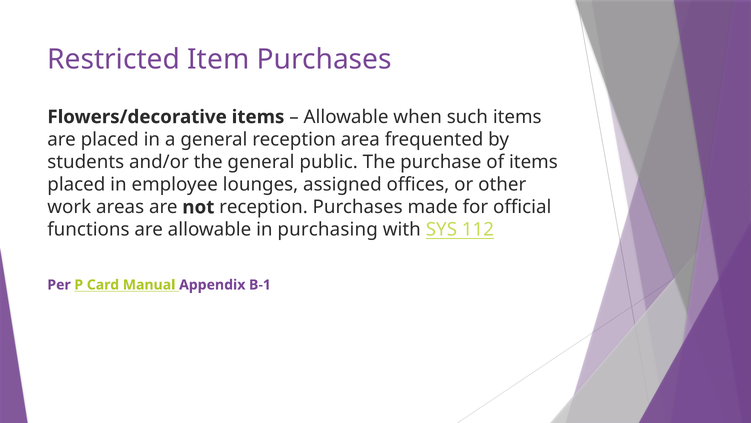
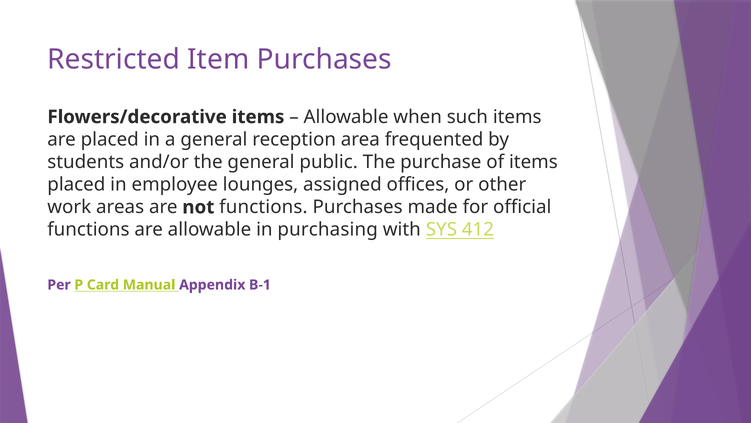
not reception: reception -> functions
112: 112 -> 412
